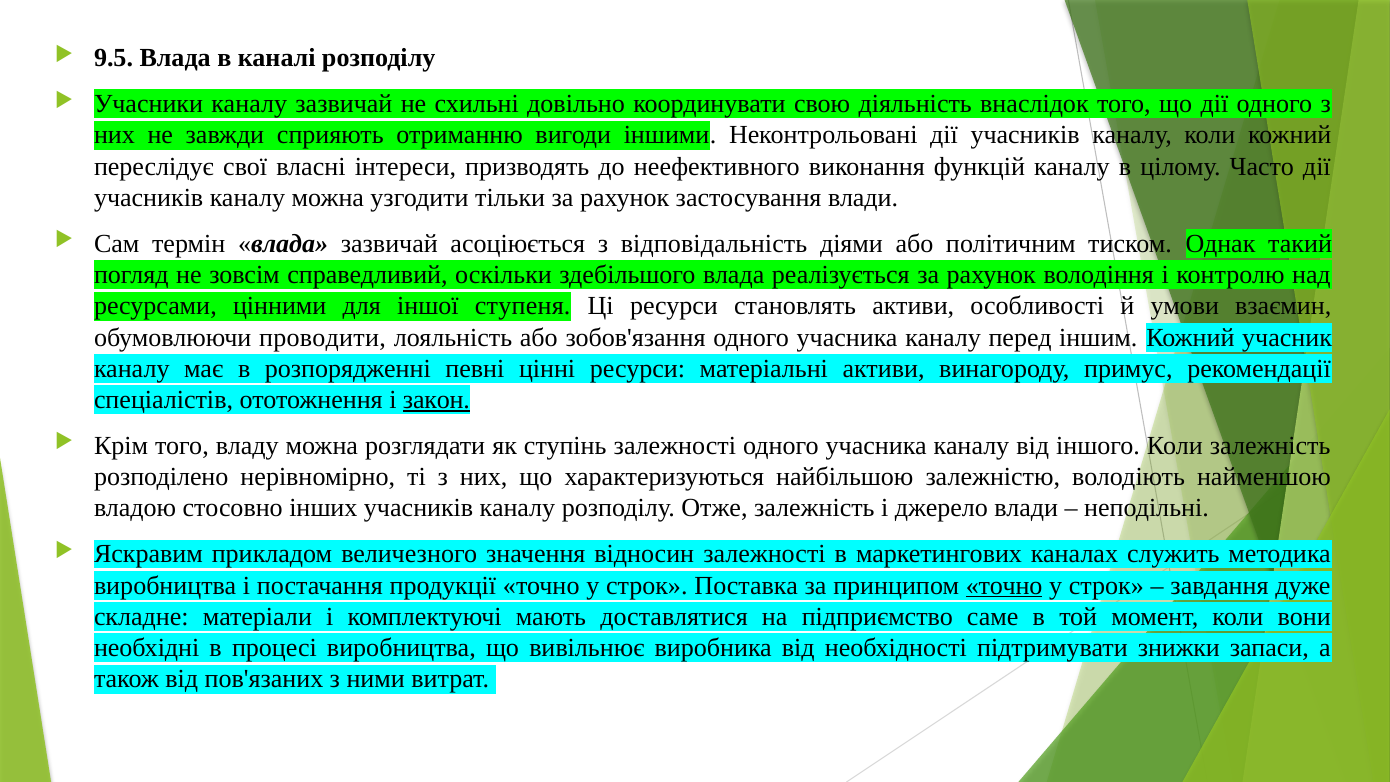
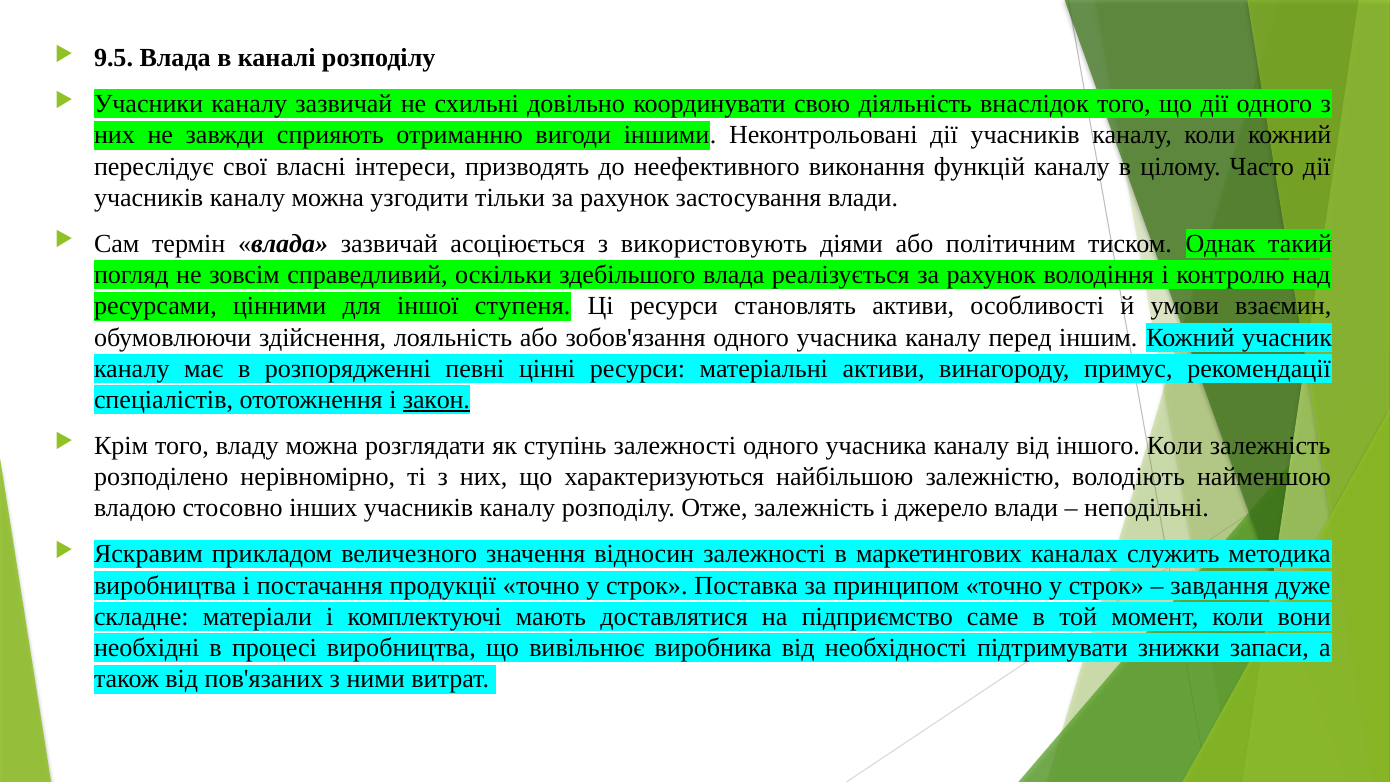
відповідальність: відповідальність -> використовують
проводити: проводити -> здійснення
точно at (1004, 585) underline: present -> none
